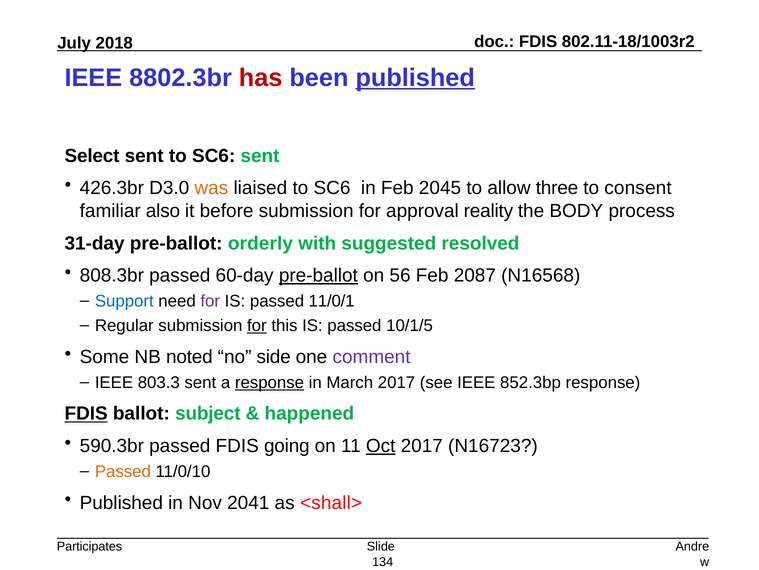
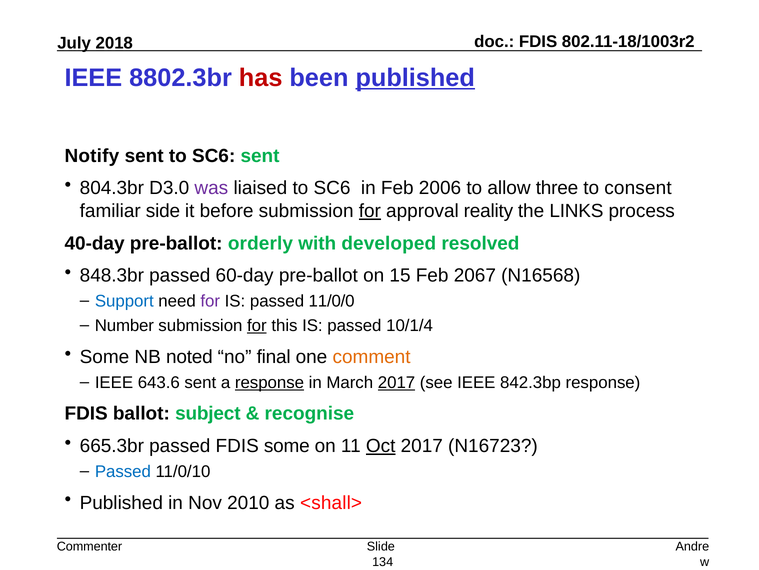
Select: Select -> Notify
426.3br: 426.3br -> 804.3br
was colour: orange -> purple
2045: 2045 -> 2006
also: also -> side
for at (370, 211) underline: none -> present
BODY: BODY -> LINKS
31-day: 31-day -> 40-day
suggested: suggested -> developed
808.3br: 808.3br -> 848.3br
pre-ballot at (318, 275) underline: present -> none
56: 56 -> 15
2087: 2087 -> 2067
11/0/1: 11/0/1 -> 11/0/0
Regular: Regular -> Number
10/1/5: 10/1/5 -> 10/1/4
side: side -> final
comment colour: purple -> orange
803.3: 803.3 -> 643.6
2017 at (397, 382) underline: none -> present
852.3bp: 852.3bp -> 842.3bp
FDIS at (86, 413) underline: present -> none
happened: happened -> recognise
590.3br: 590.3br -> 665.3br
FDIS going: going -> some
Passed at (123, 471) colour: orange -> blue
2041: 2041 -> 2010
Participates: Participates -> Commenter
